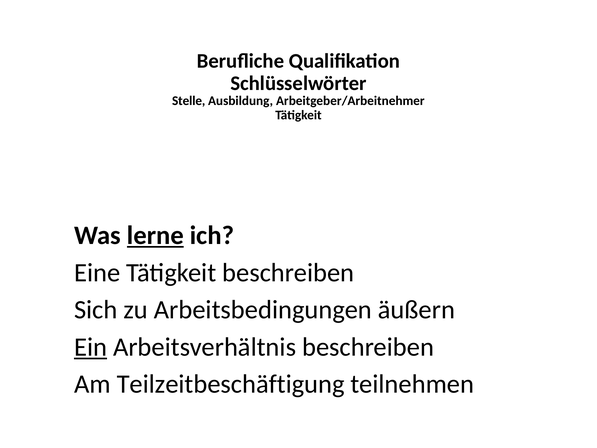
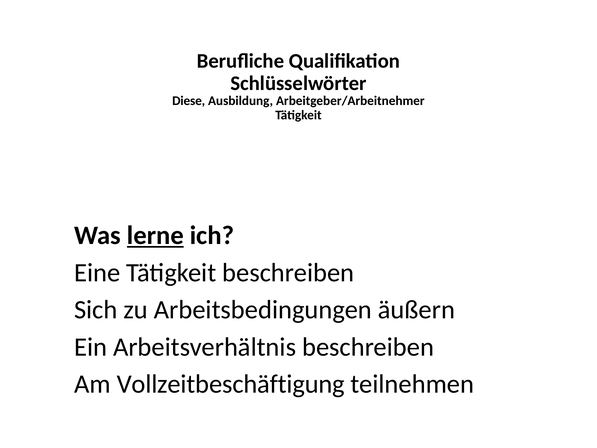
Stelle: Stelle -> Diese
Ein underline: present -> none
Teilzeitbeschäftigung: Teilzeitbeschäftigung -> Vollzeitbeschäftigung
